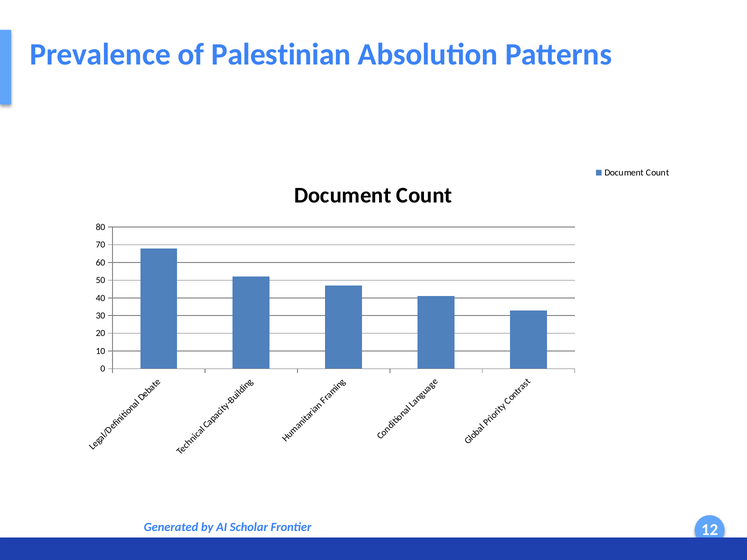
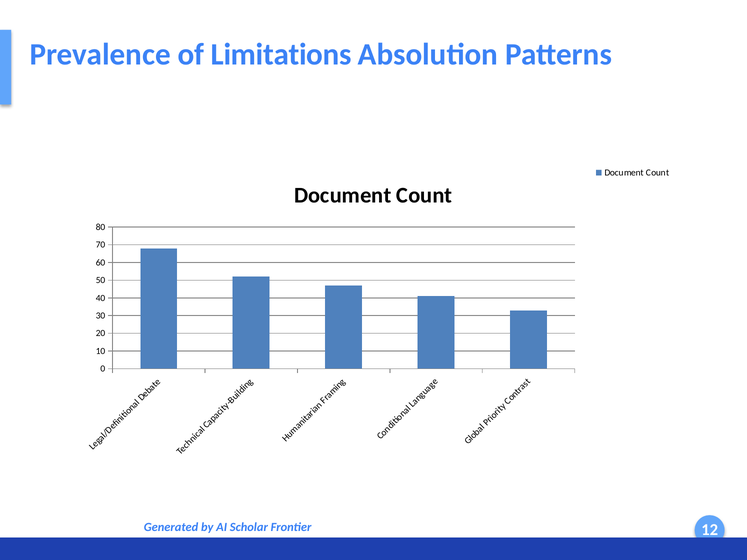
Palestinian: Palestinian -> Limitations
